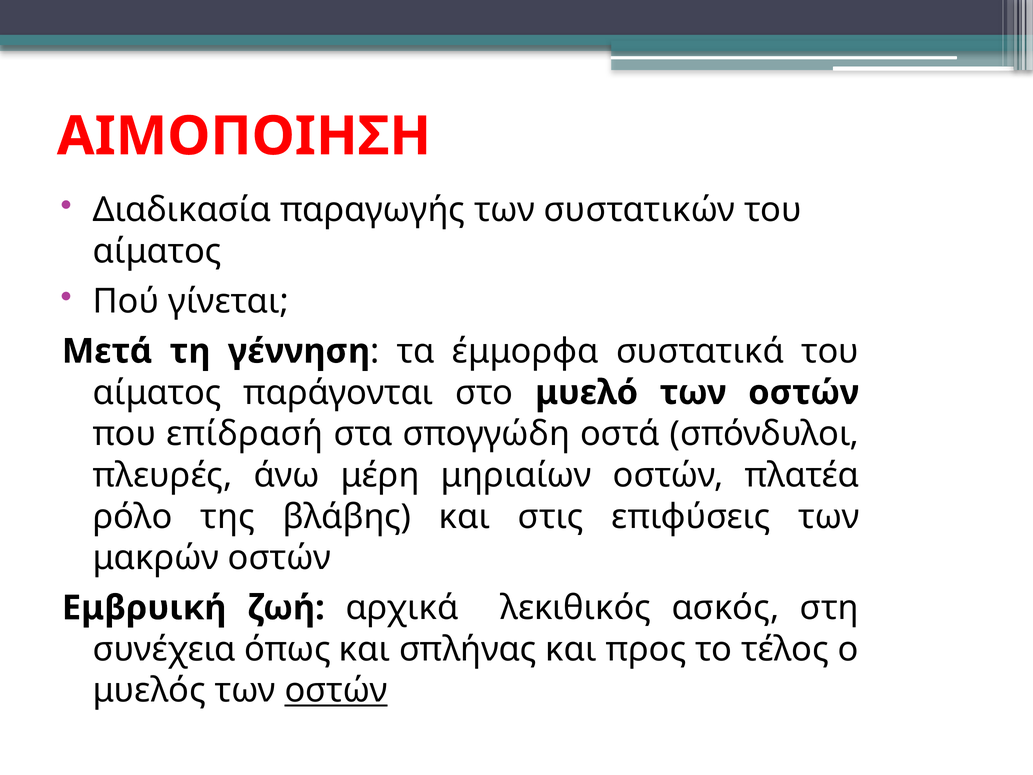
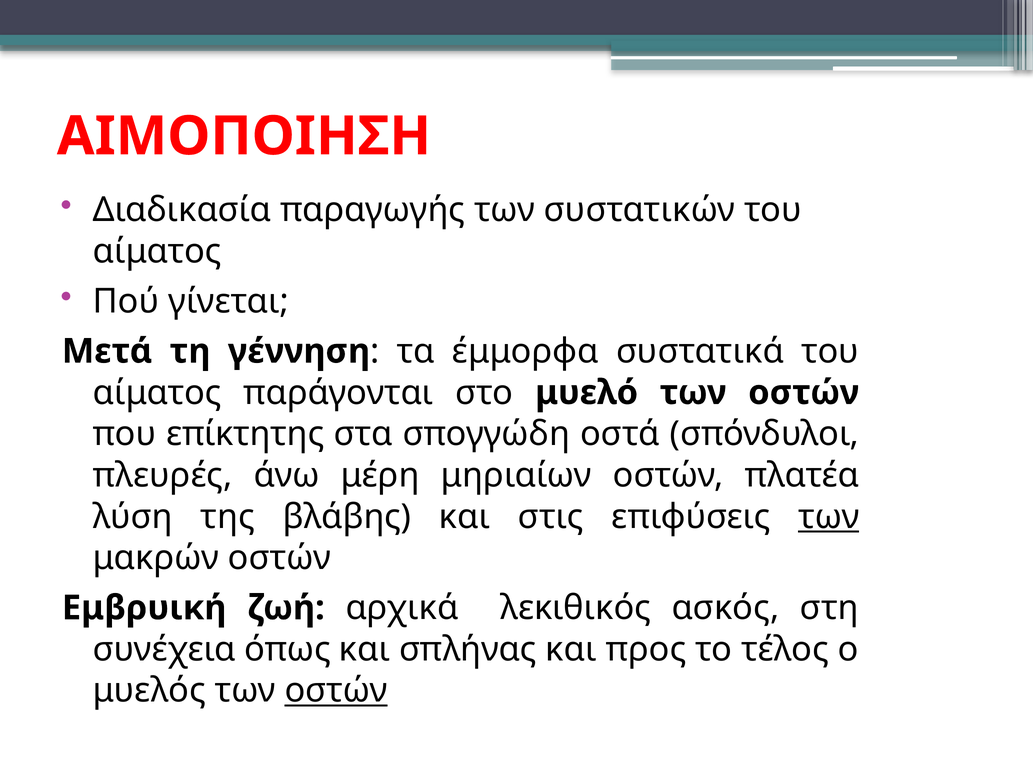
επίδρασή: επίδρασή -> επίκτητης
ρόλο: ρόλο -> λύση
των at (829, 516) underline: none -> present
